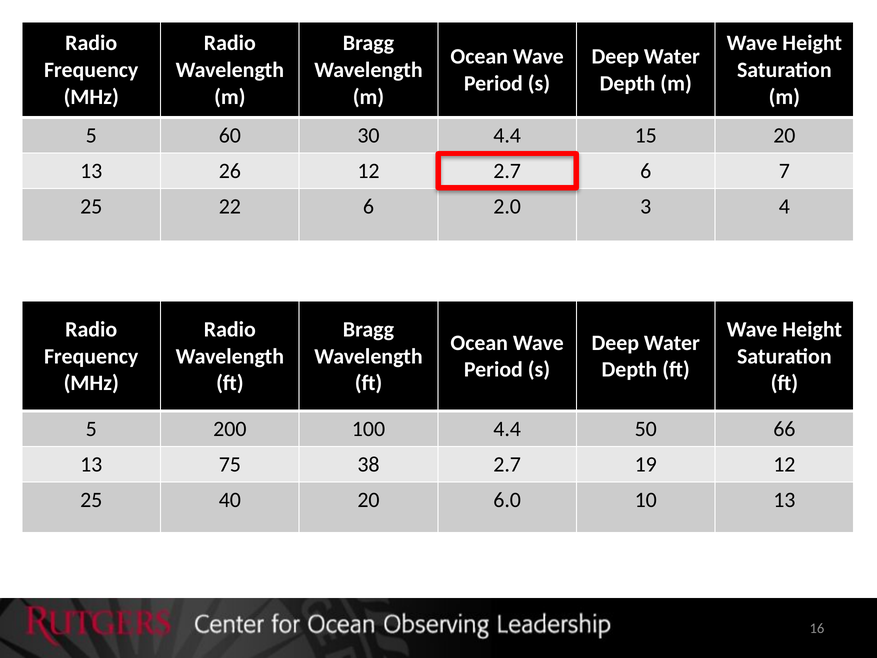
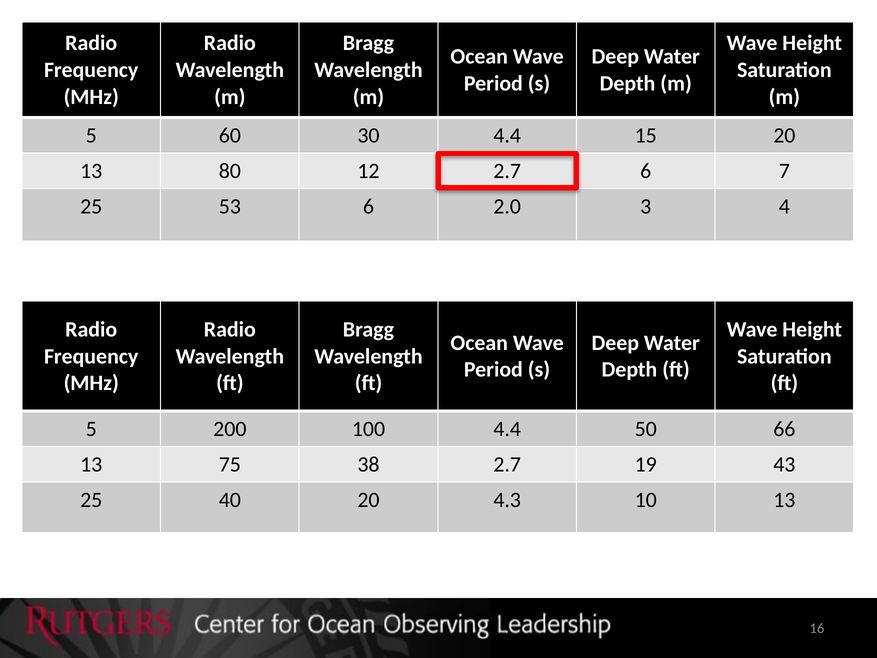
26: 26 -> 80
22: 22 -> 53
19 12: 12 -> 43
6.0: 6.0 -> 4.3
